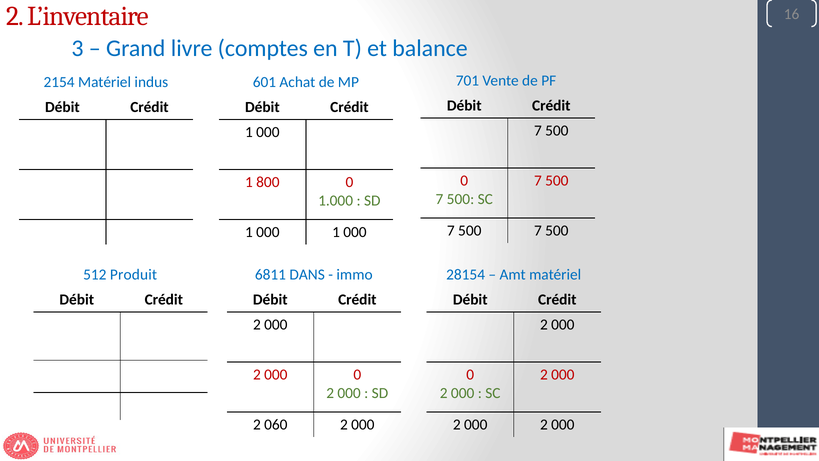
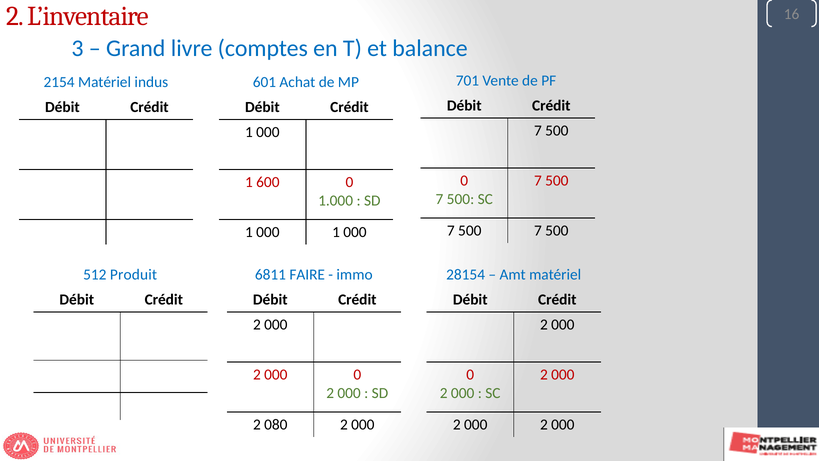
800: 800 -> 600
DANS: DANS -> FAIRE
060: 060 -> 080
